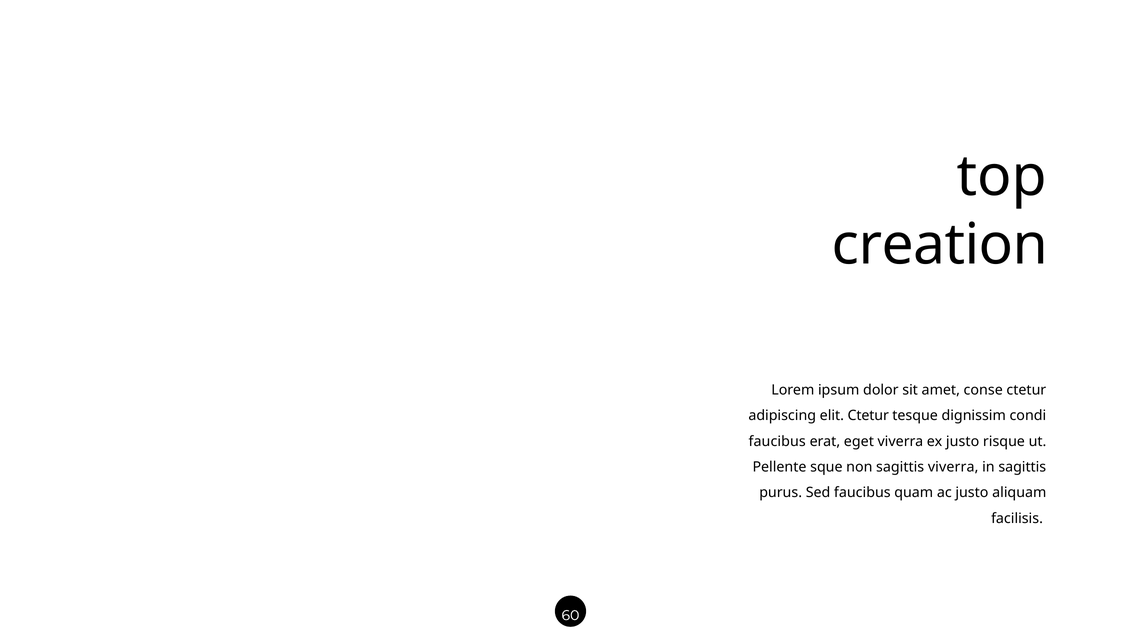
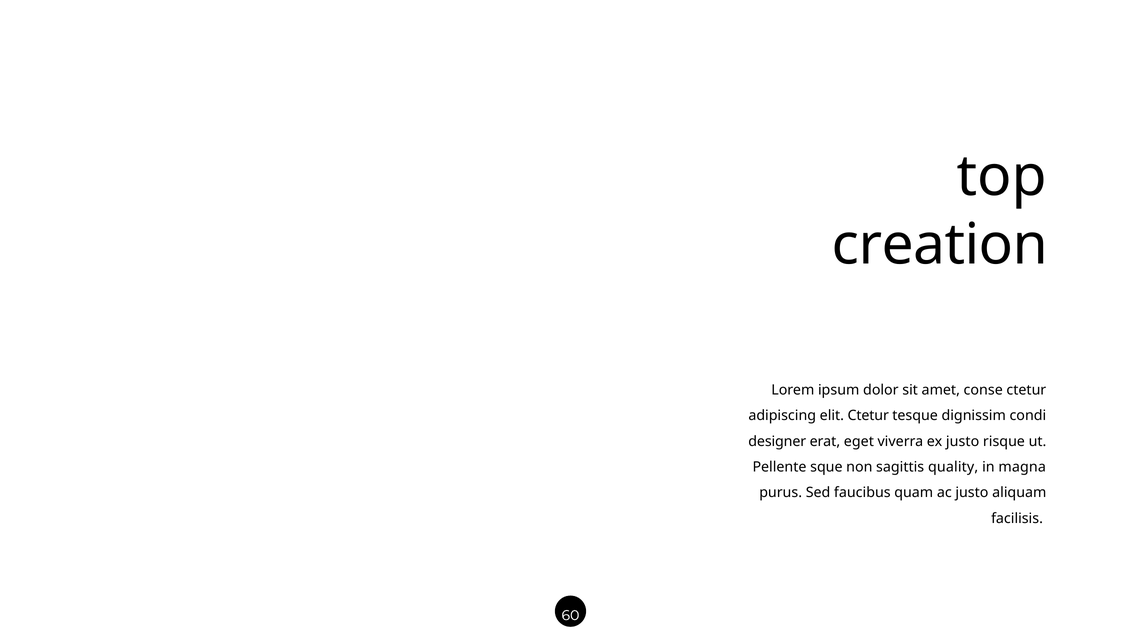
faucibus at (777, 441): faucibus -> designer
sagittis viverra: viverra -> quality
in sagittis: sagittis -> magna
